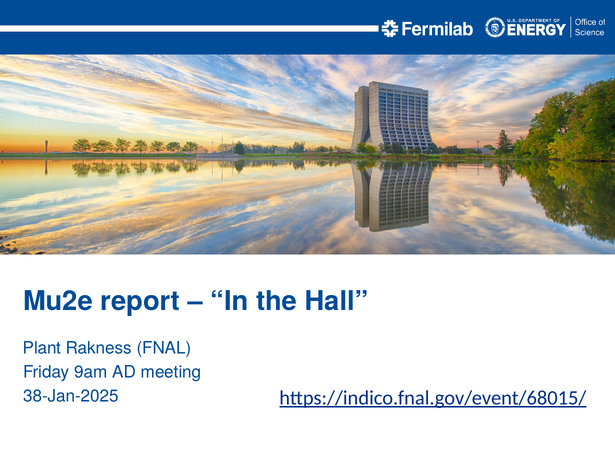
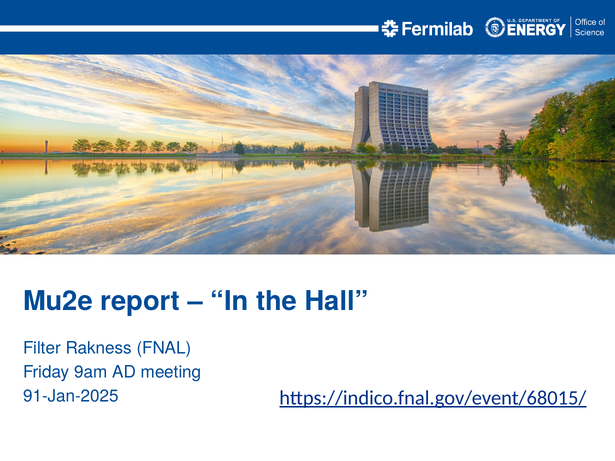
Plant: Plant -> Filter
38-Jan-2025: 38-Jan-2025 -> 91-Jan-2025
